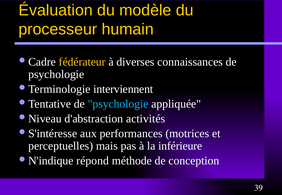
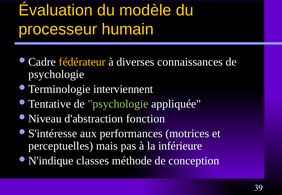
psychologie at (118, 104) colour: light blue -> light green
activités: activités -> fonction
répond: répond -> classes
